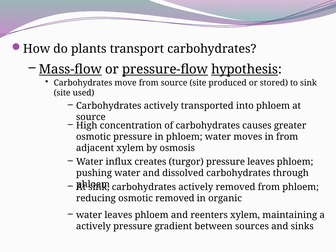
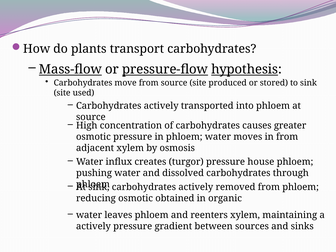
pressure leaves: leaves -> house
osmotic removed: removed -> obtained
